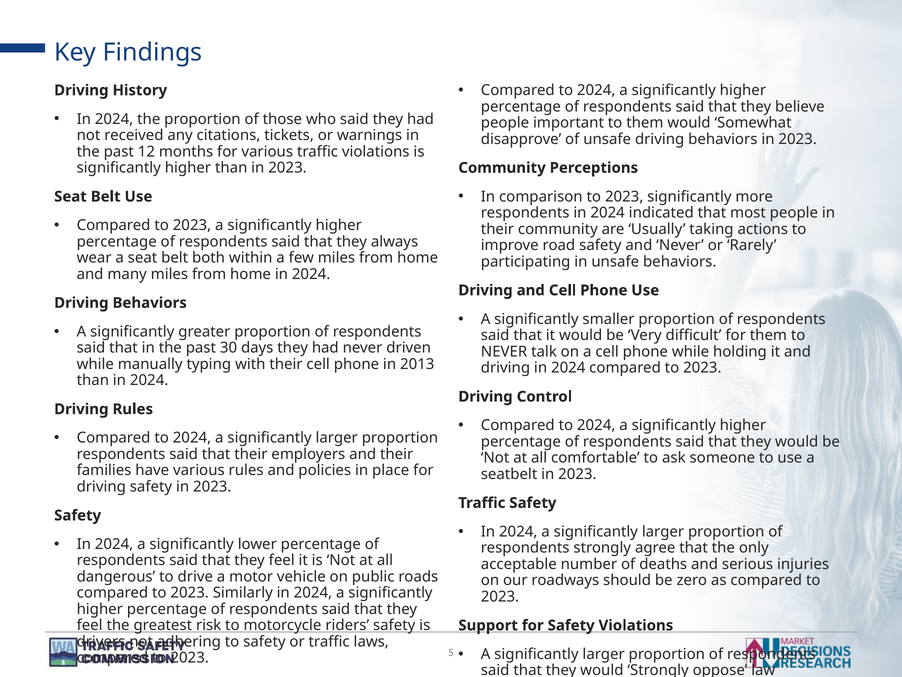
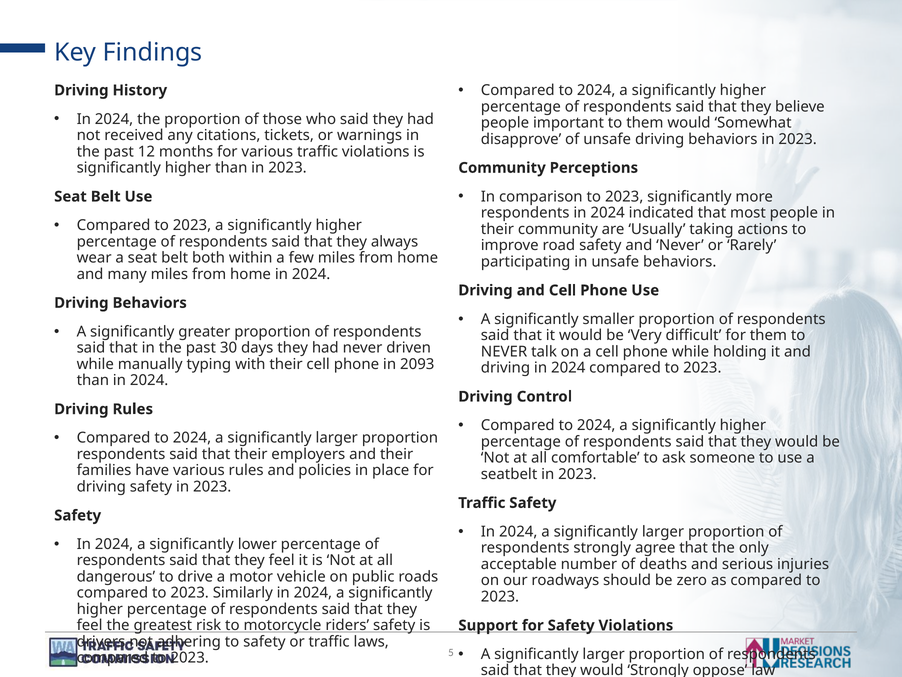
2013: 2013 -> 2093
